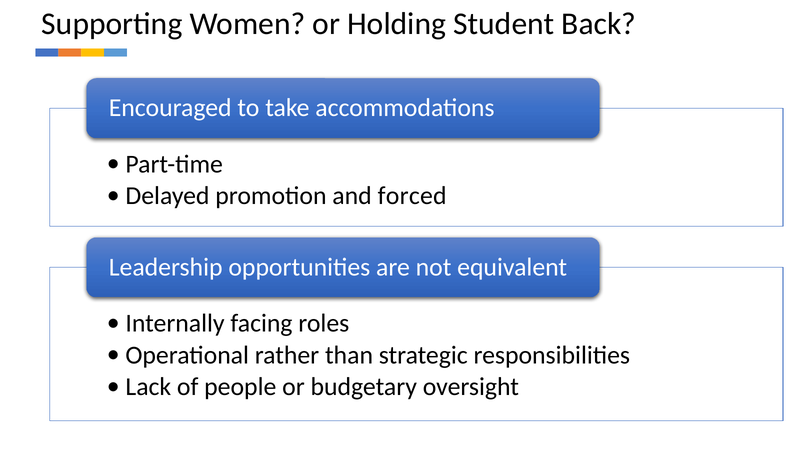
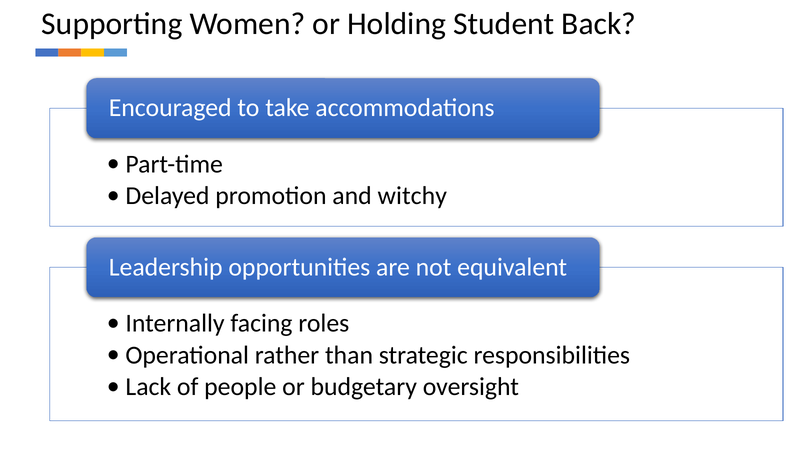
forced: forced -> witchy
